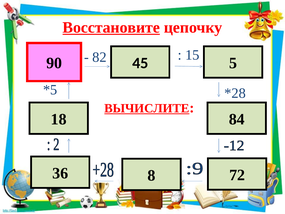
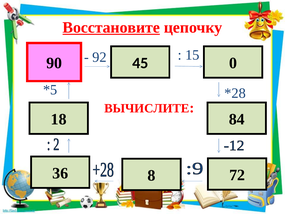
82: 82 -> 92
5: 5 -> 0
ВЫЧИСЛИТЕ underline: present -> none
